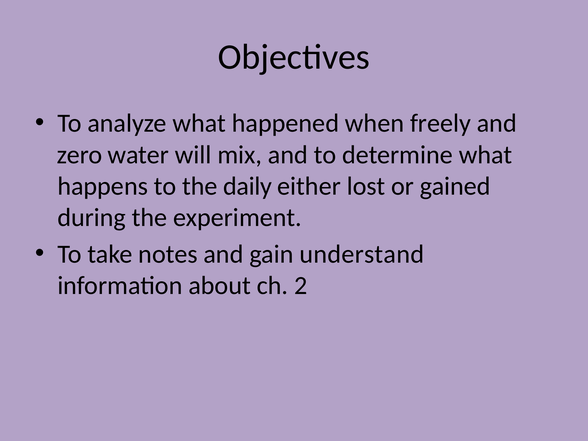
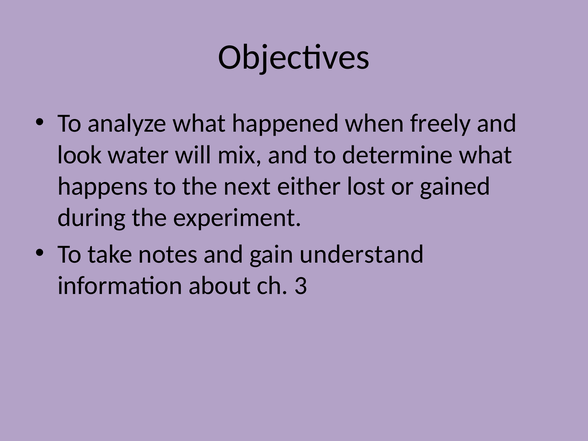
zero: zero -> look
daily: daily -> next
2: 2 -> 3
